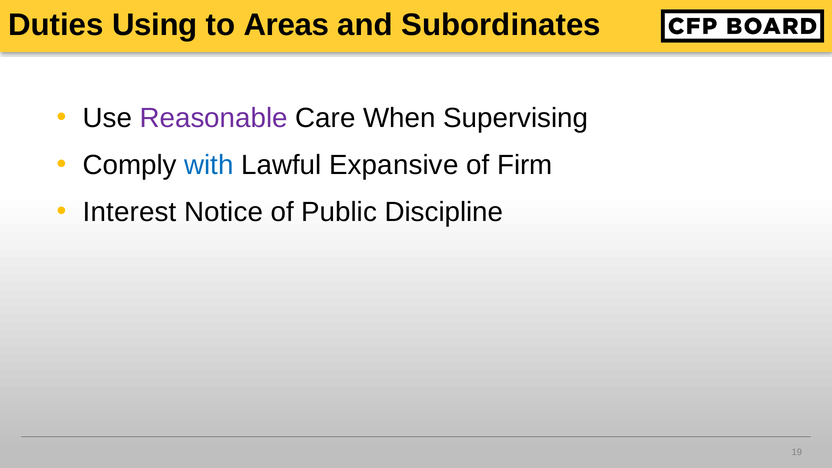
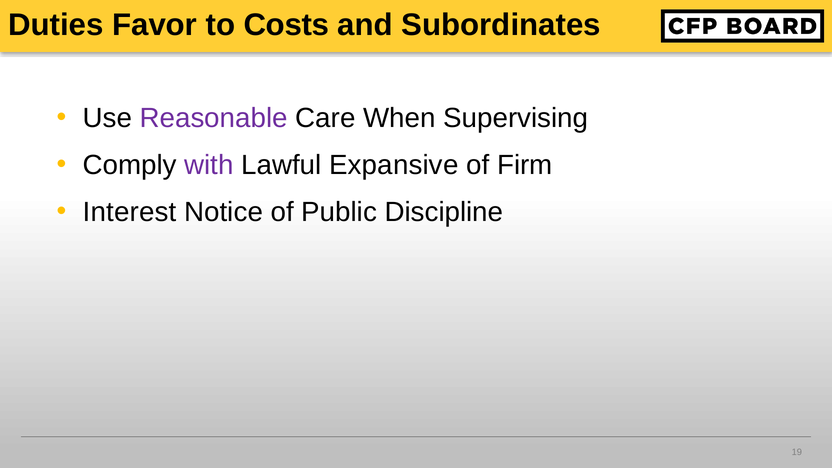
Using: Using -> Favor
Areas: Areas -> Costs
with colour: blue -> purple
